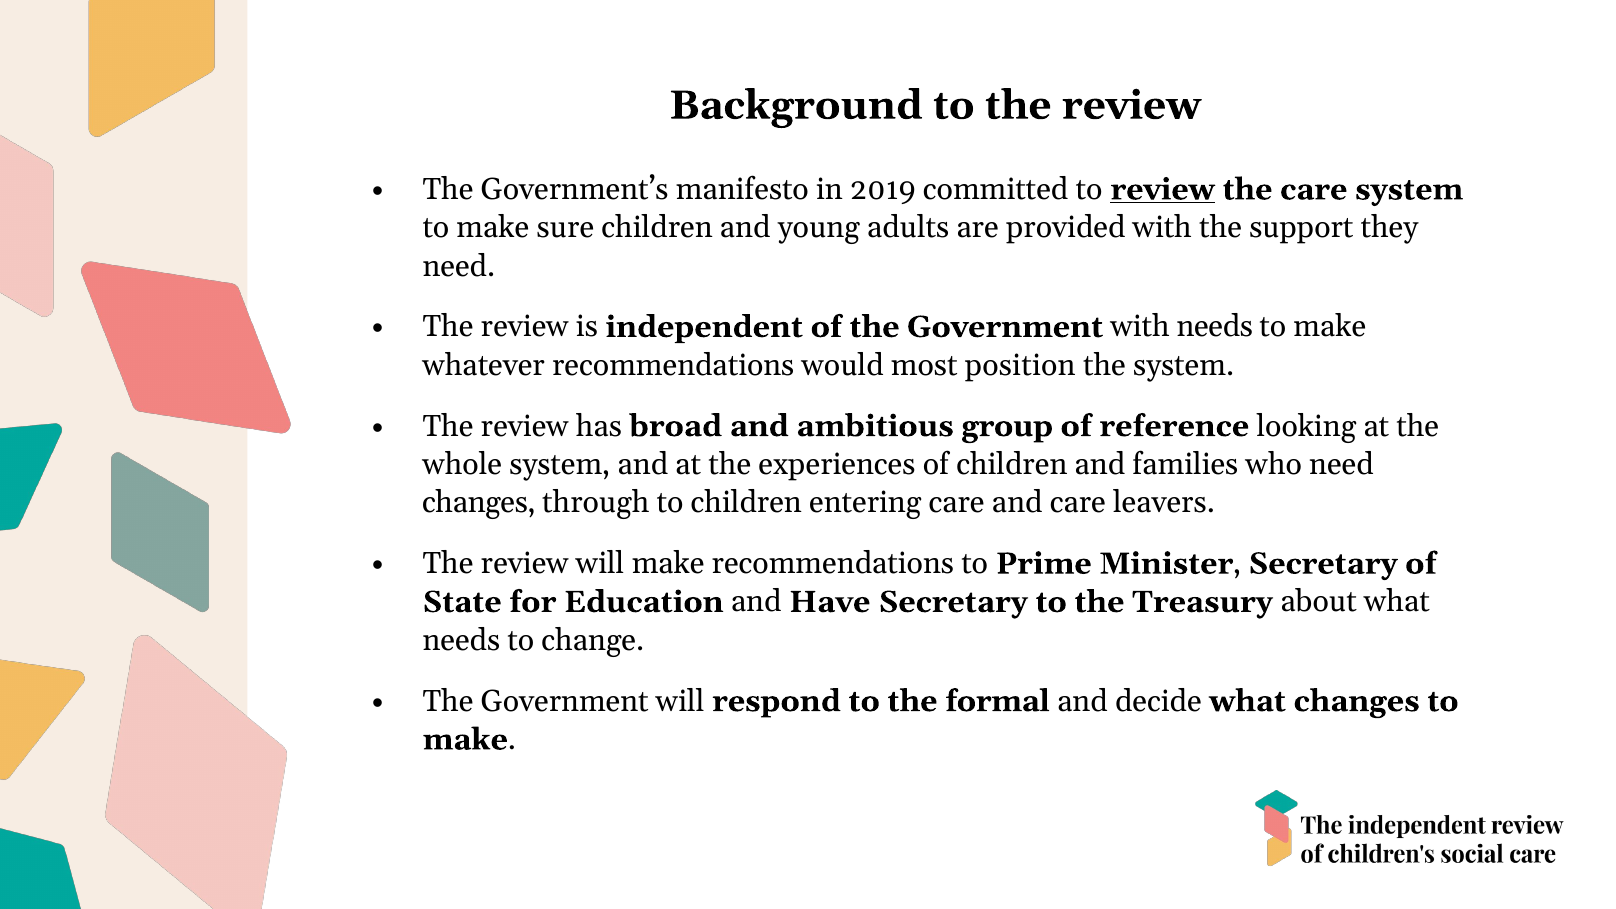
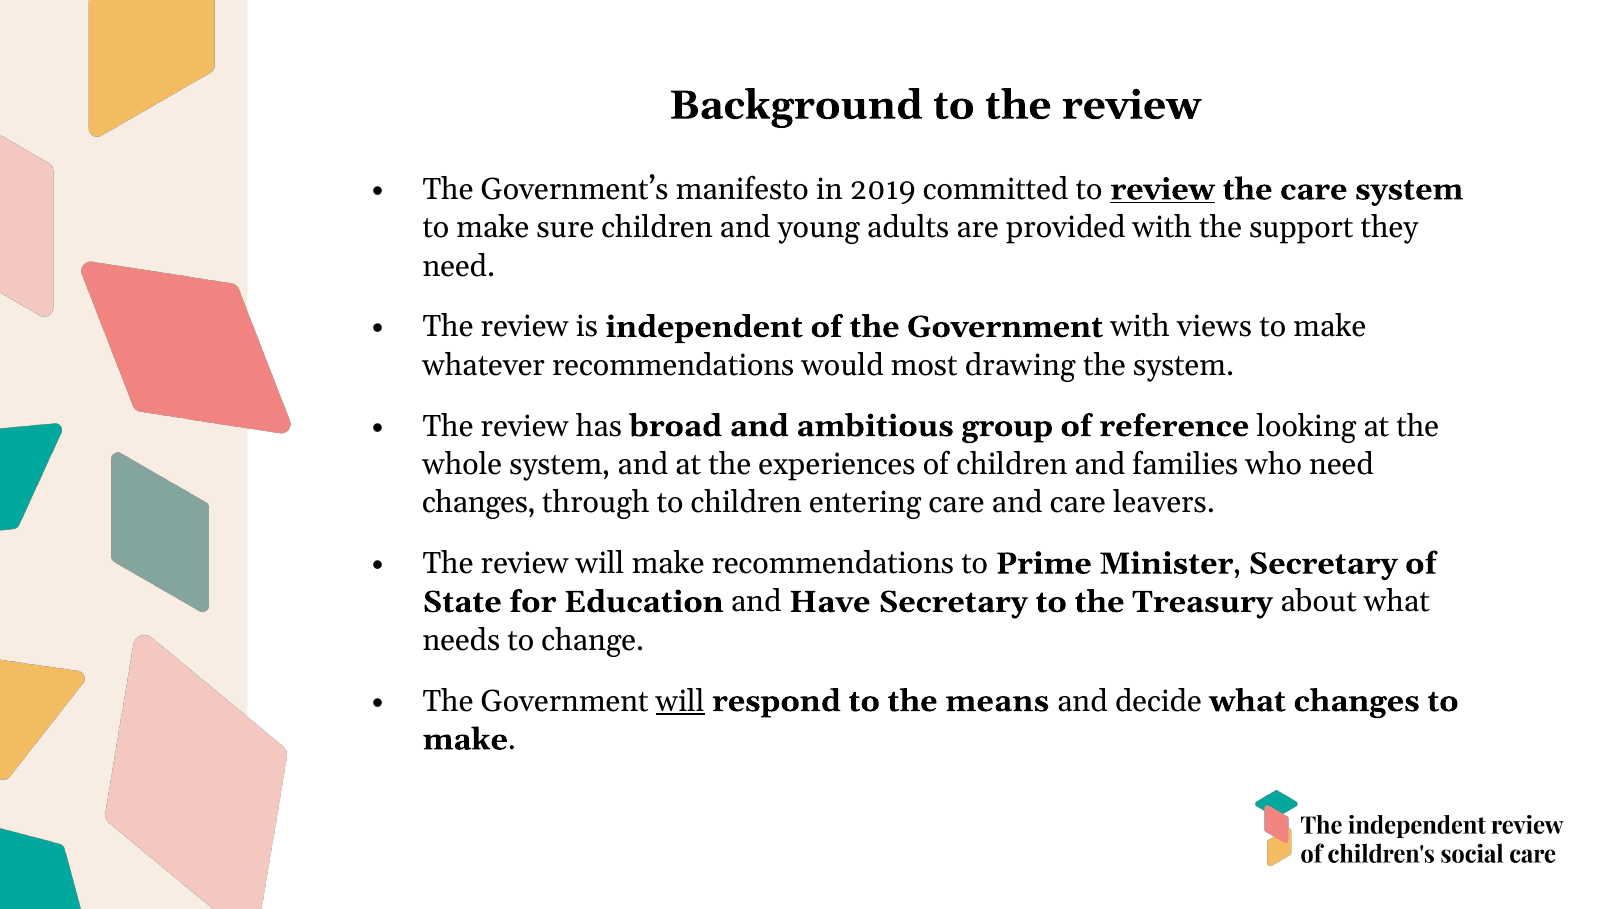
with needs: needs -> views
position: position -> drawing
will at (680, 701) underline: none -> present
formal: formal -> means
